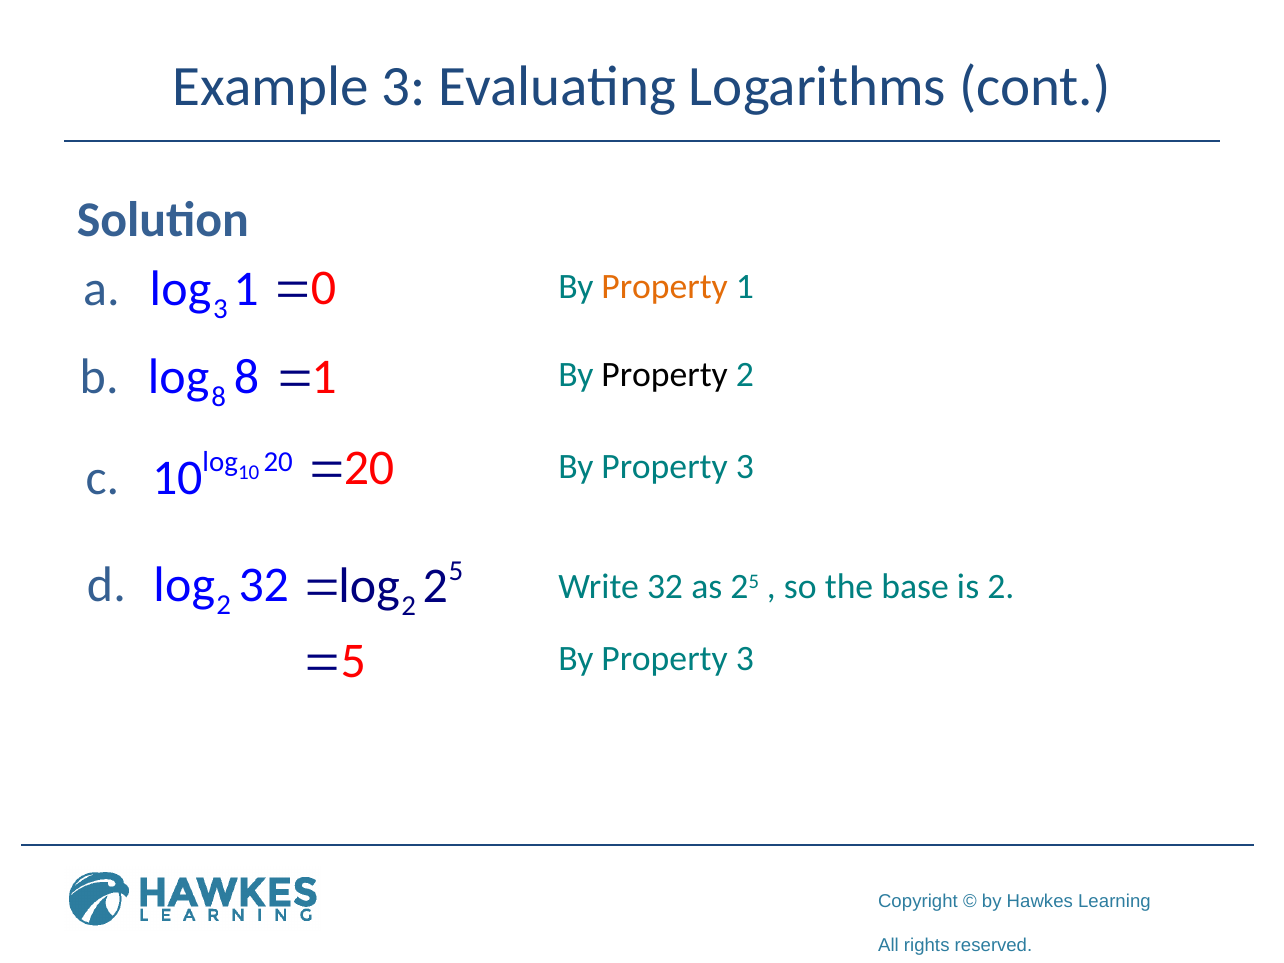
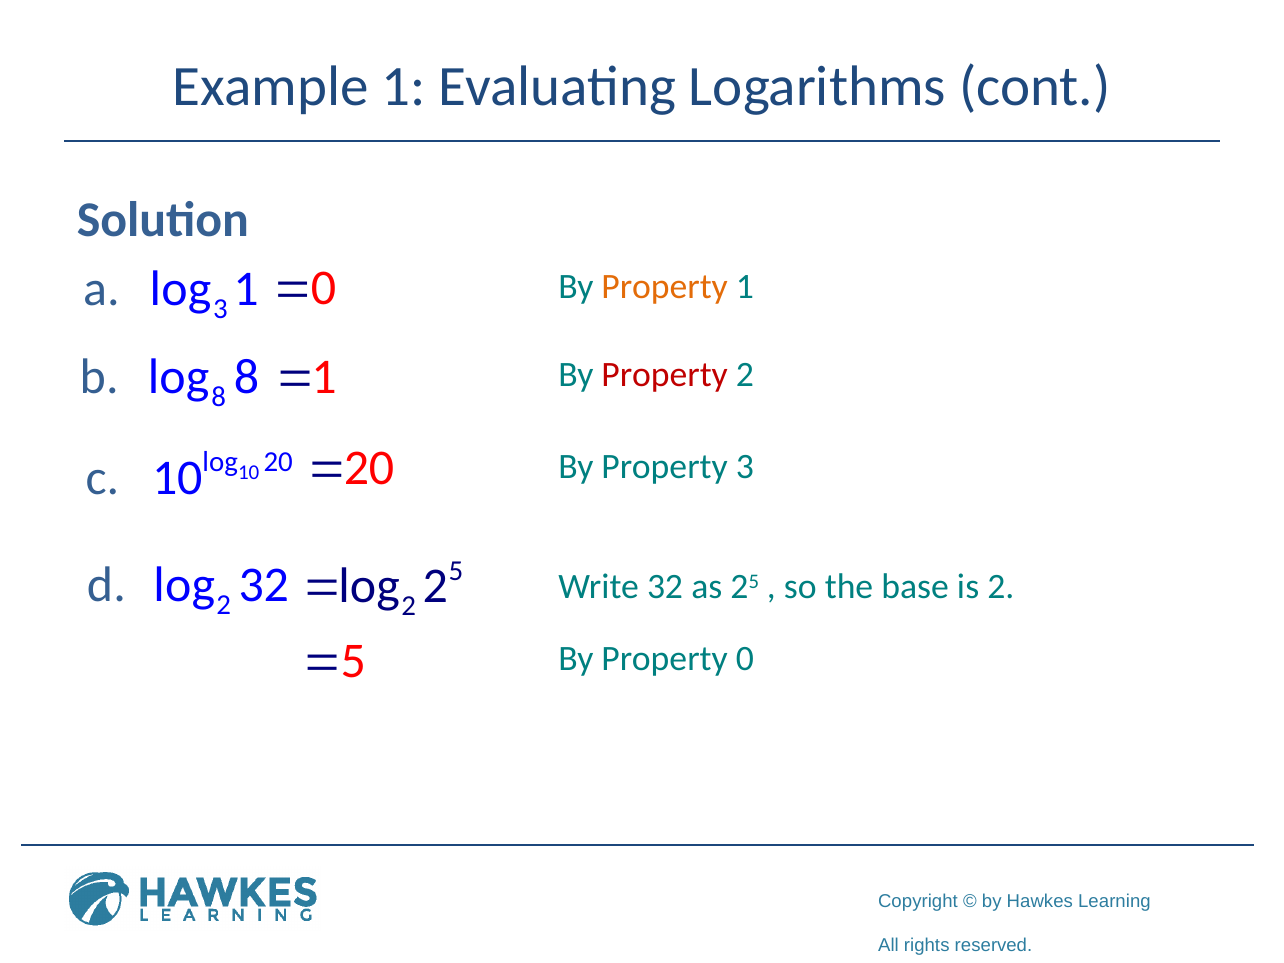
Example 3: 3 -> 1
Property at (665, 375) colour: black -> red
3 at (745, 659): 3 -> 0
